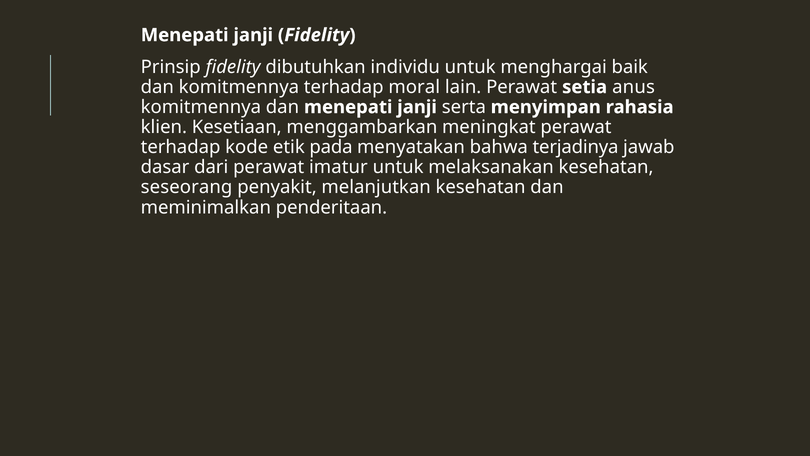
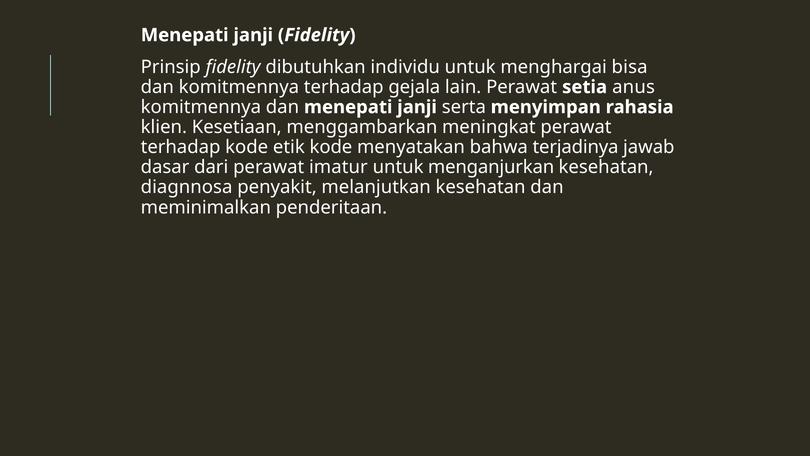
baik: baik -> bisa
moral: moral -> gejala
etik pada: pada -> kode
melaksanakan: melaksanakan -> menganjurkan
seseorang: seseorang -> diagnnosa
